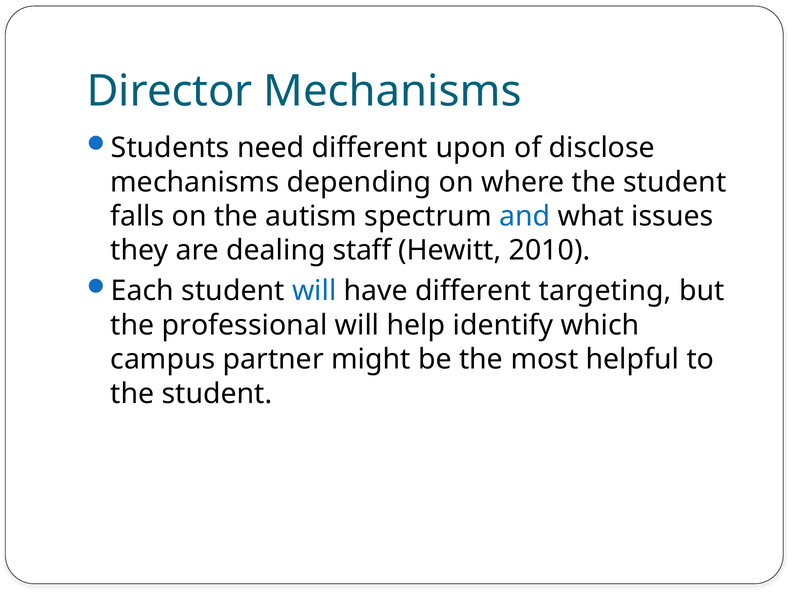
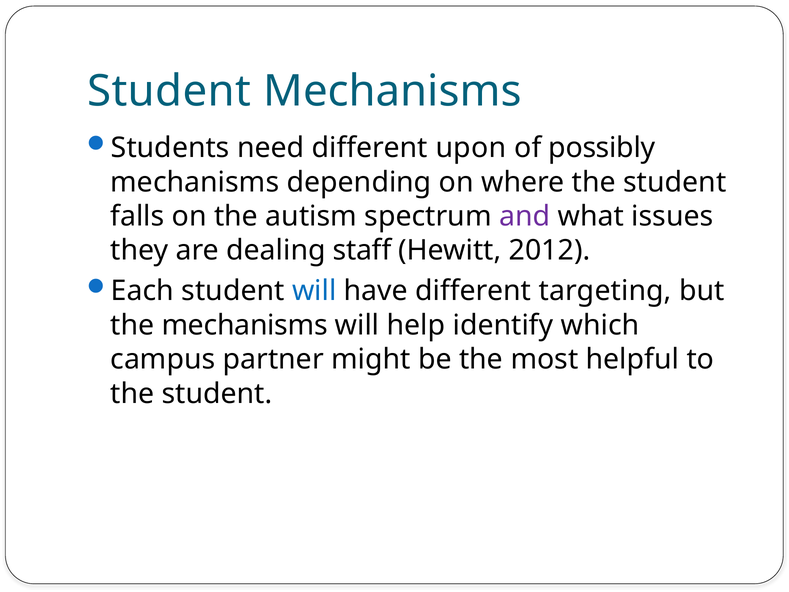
Director at (170, 91): Director -> Student
disclose: disclose -> possibly
and colour: blue -> purple
2010: 2010 -> 2012
the professional: professional -> mechanisms
